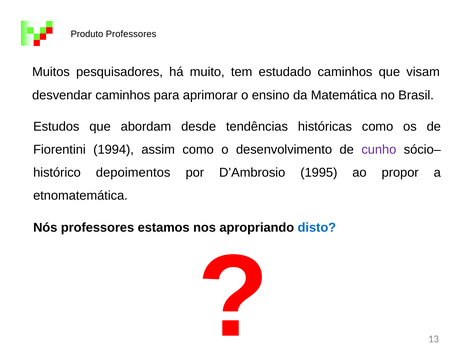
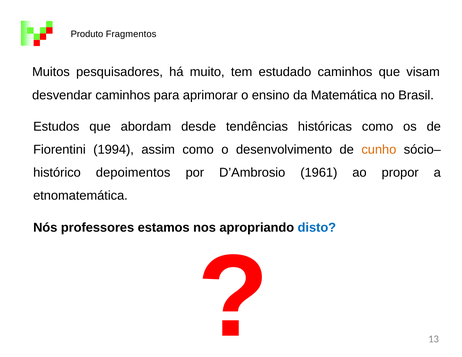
Produto Professores: Professores -> Fragmentos
cunho colour: purple -> orange
1995: 1995 -> 1961
